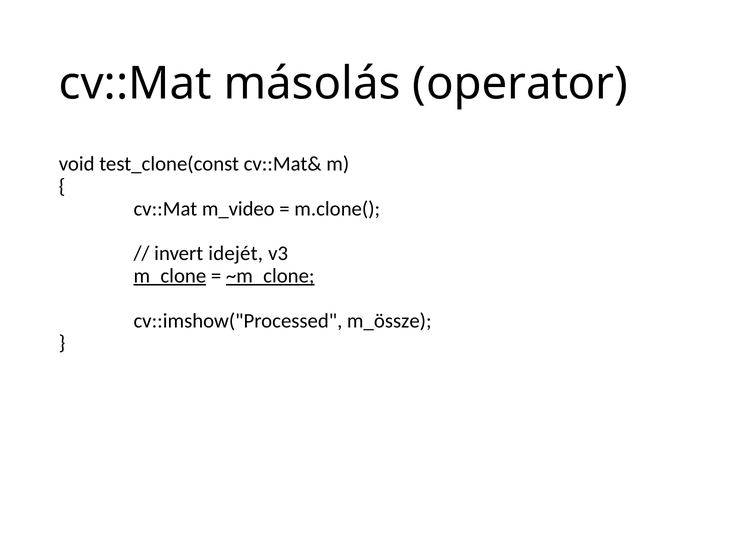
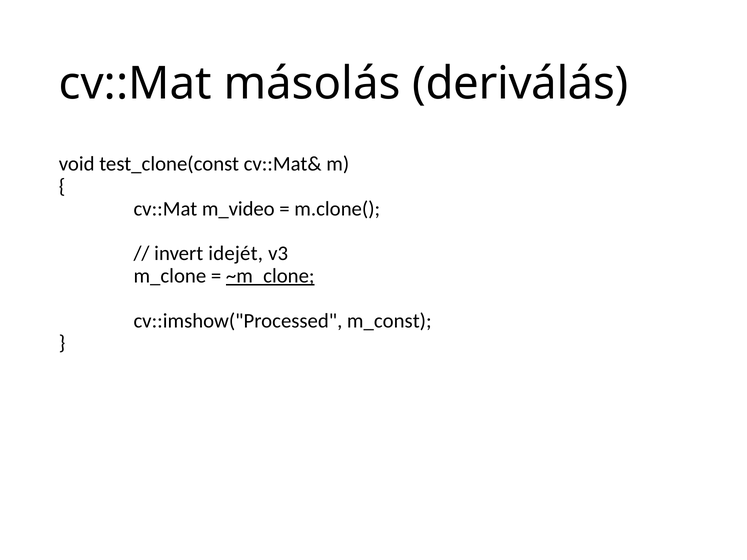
operator: operator -> deriválás
m_clone underline: present -> none
m_össze: m_össze -> m_const
